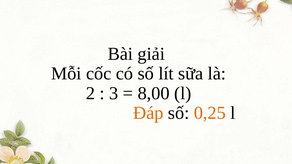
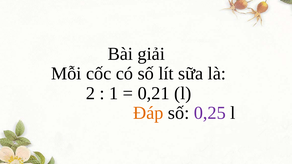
3: 3 -> 1
8,00: 8,00 -> 0,21
0,25 colour: orange -> purple
